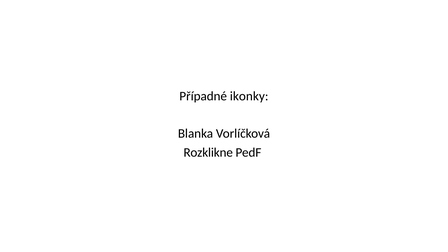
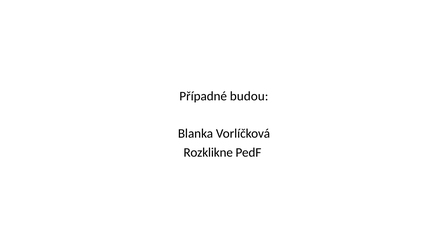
ikonky: ikonky -> budou
